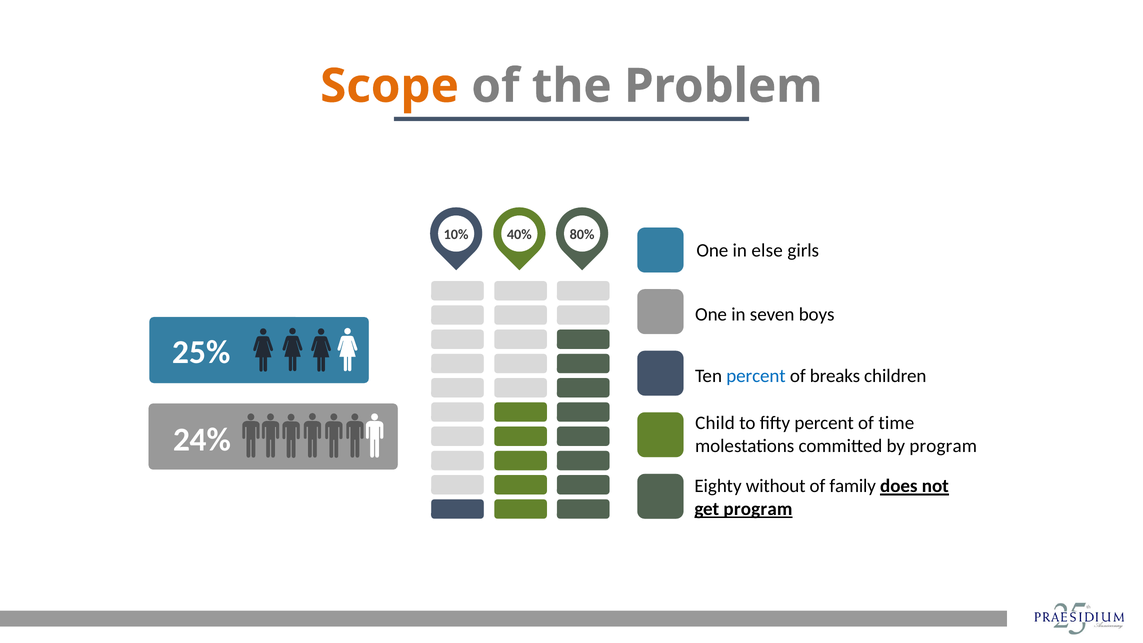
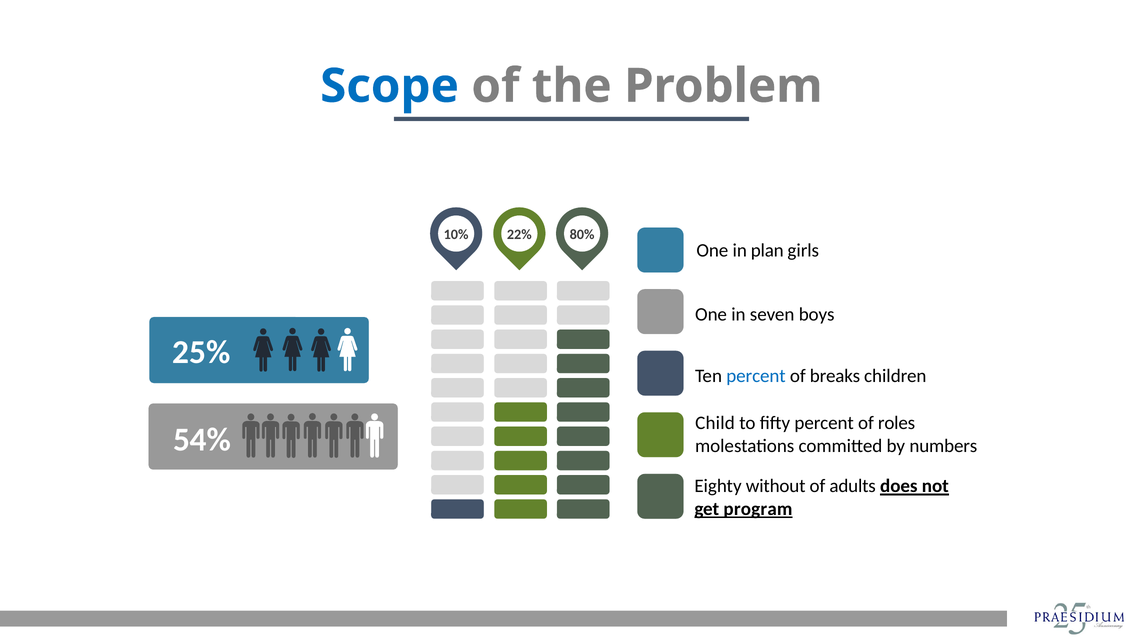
Scope colour: orange -> blue
40%: 40% -> 22%
else: else -> plan
time: time -> roles
24%: 24% -> 54%
by program: program -> numbers
family: family -> adults
